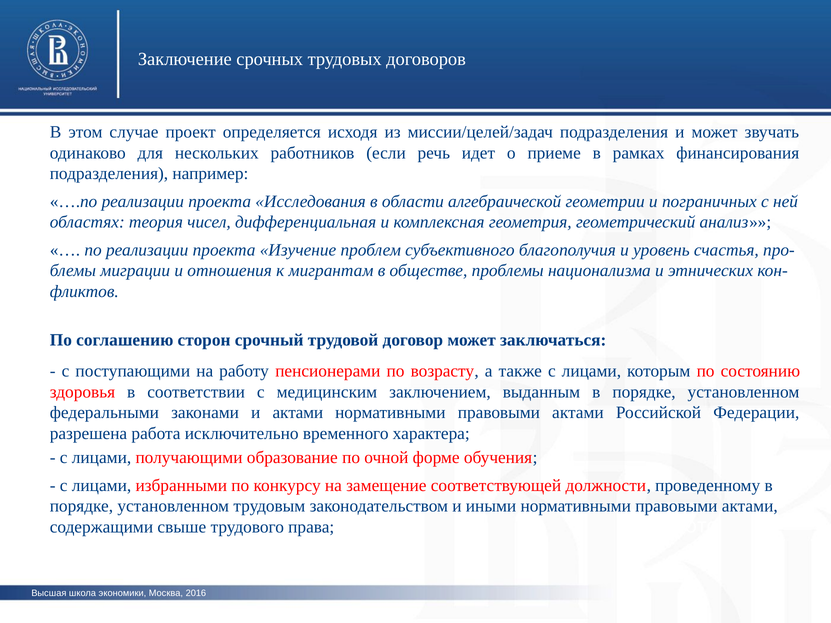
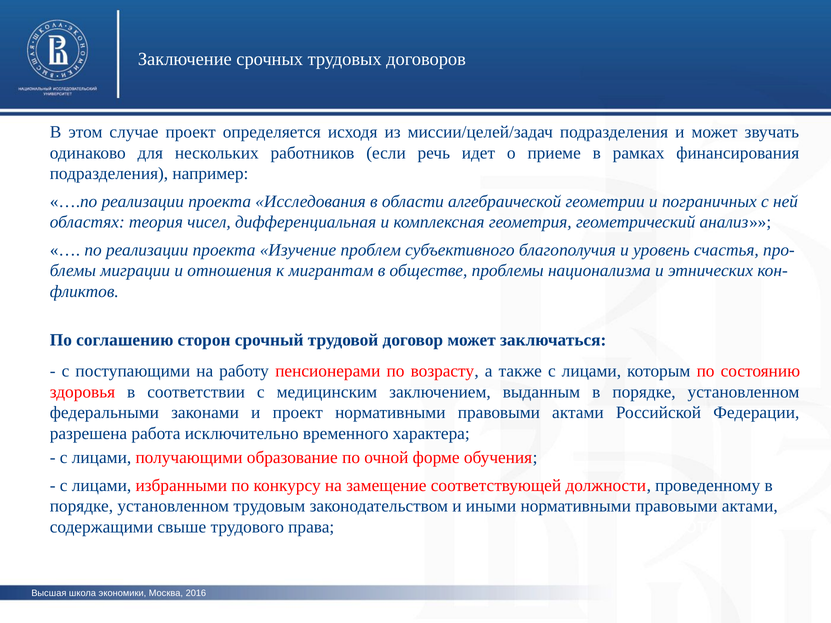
и актами: актами -> проект
